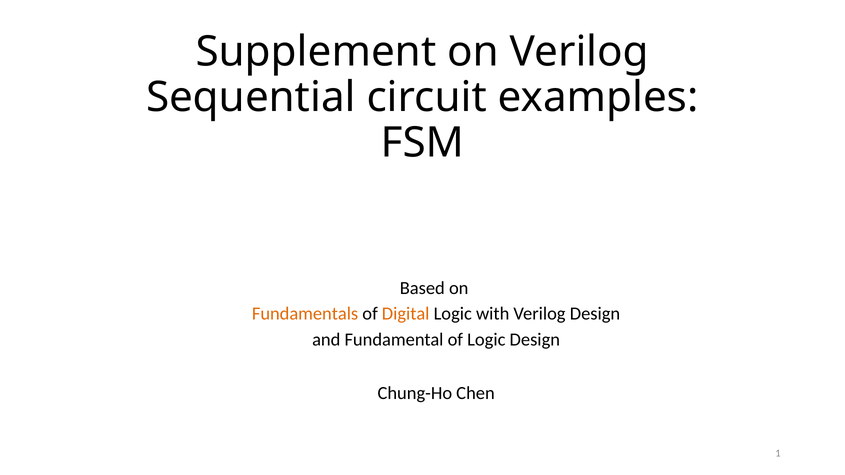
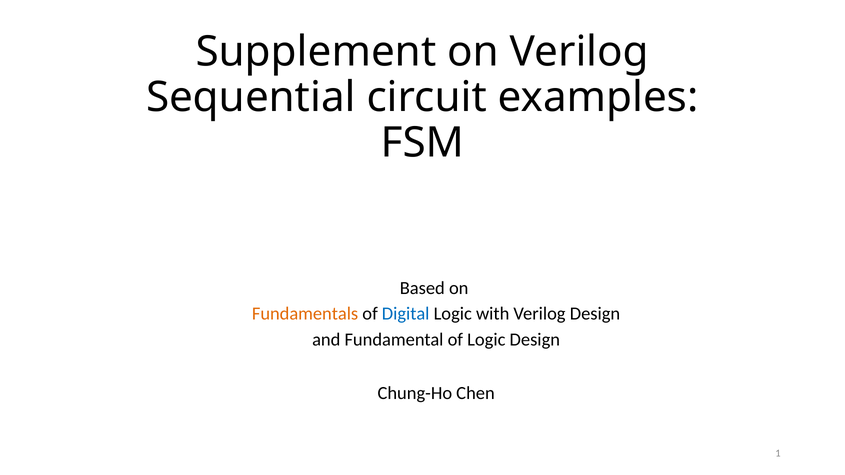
Digital colour: orange -> blue
